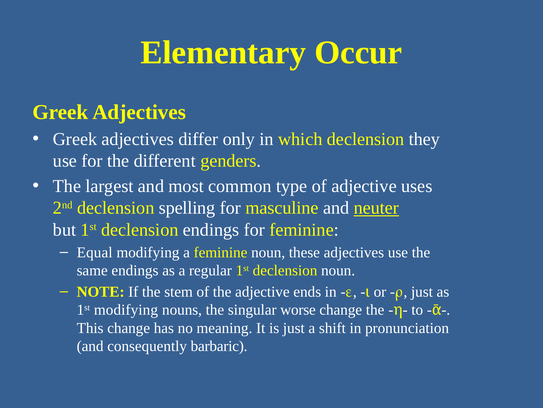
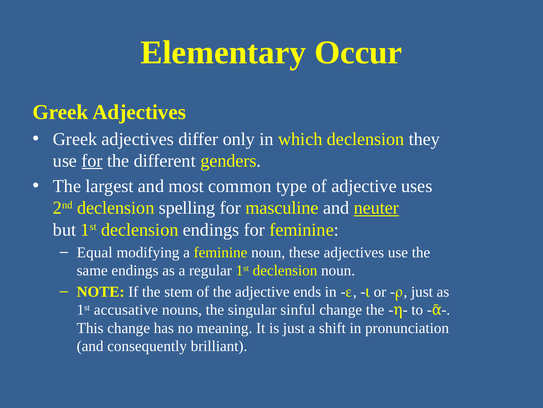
for at (92, 160) underline: none -> present
1st modifying: modifying -> accusative
worse: worse -> sinful
barbaric: barbaric -> brilliant
